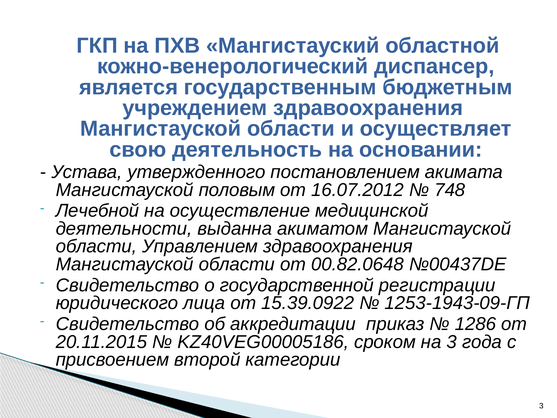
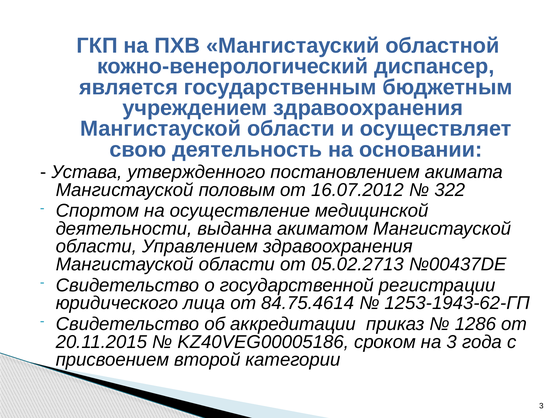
748: 748 -> 322
Лечебной: Лечебной -> Спортом
00.82.0648: 00.82.0648 -> 05.02.2713
15.39.0922: 15.39.0922 -> 84.75.4614
1253-1943-09-ГП: 1253-1943-09-ГП -> 1253-1943-62-ГП
